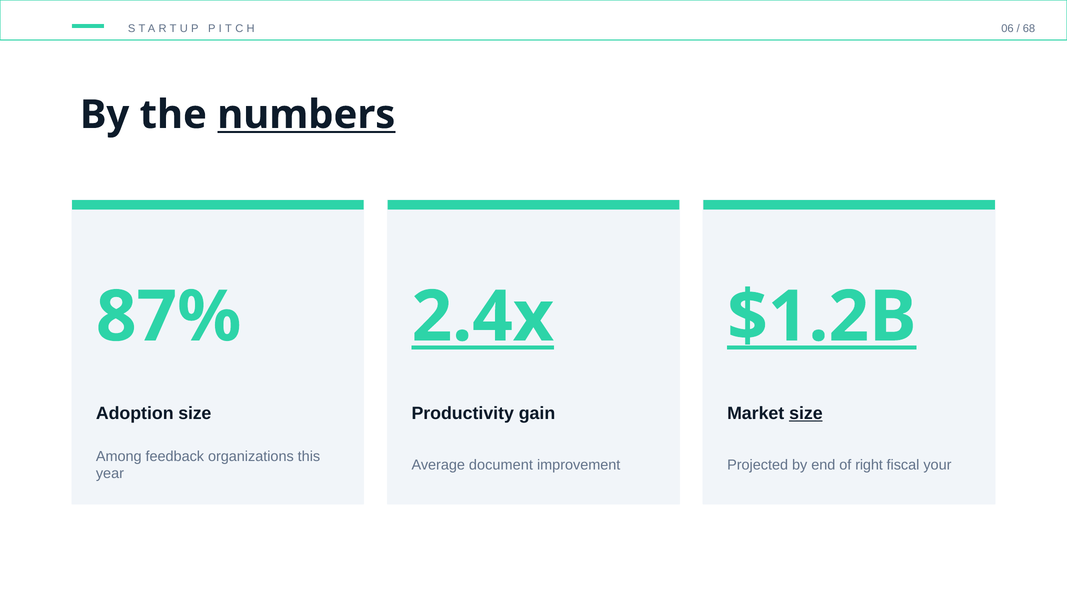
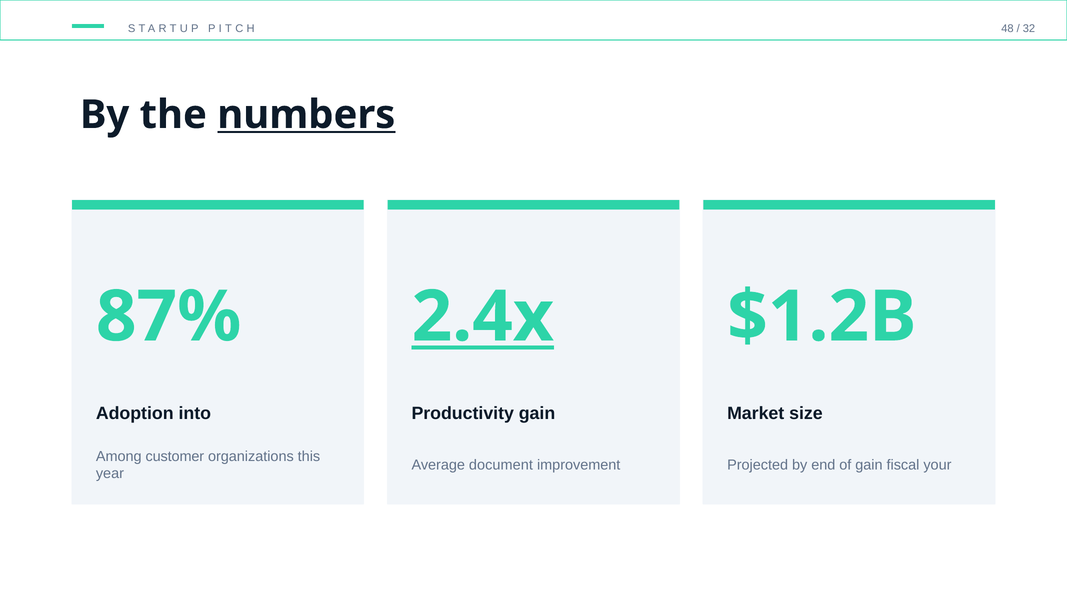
06: 06 -> 48
68: 68 -> 32
$1.2B underline: present -> none
Adoption size: size -> into
size at (806, 413) underline: present -> none
feedback: feedback -> customer
of right: right -> gain
